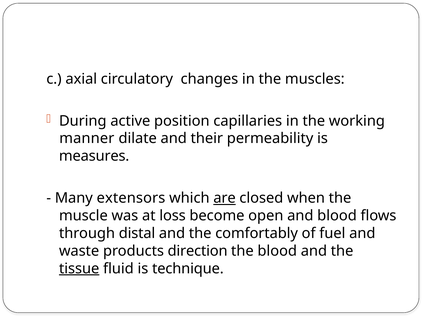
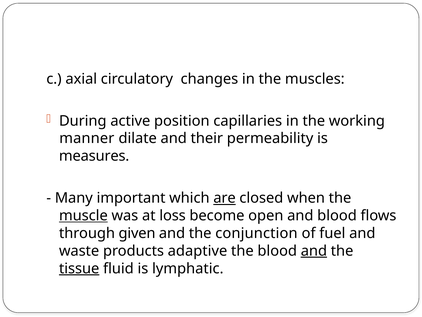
extensors: extensors -> important
muscle underline: none -> present
distal: distal -> given
comfortably: comfortably -> conjunction
direction: direction -> adaptive
and at (314, 251) underline: none -> present
technique: technique -> lymphatic
